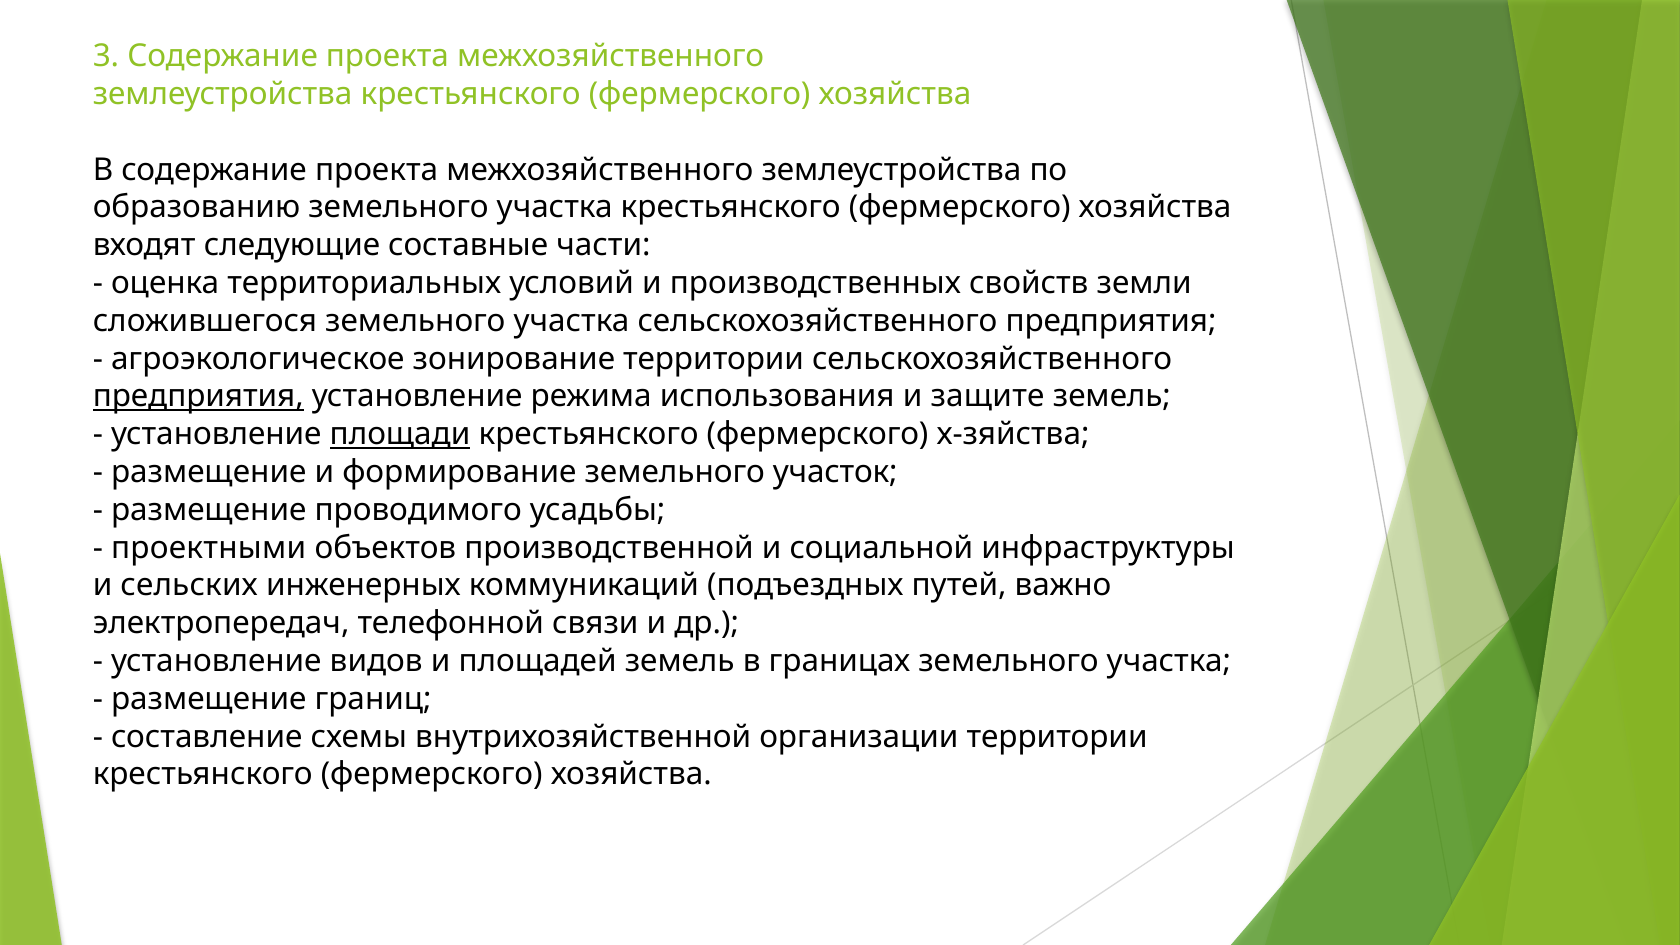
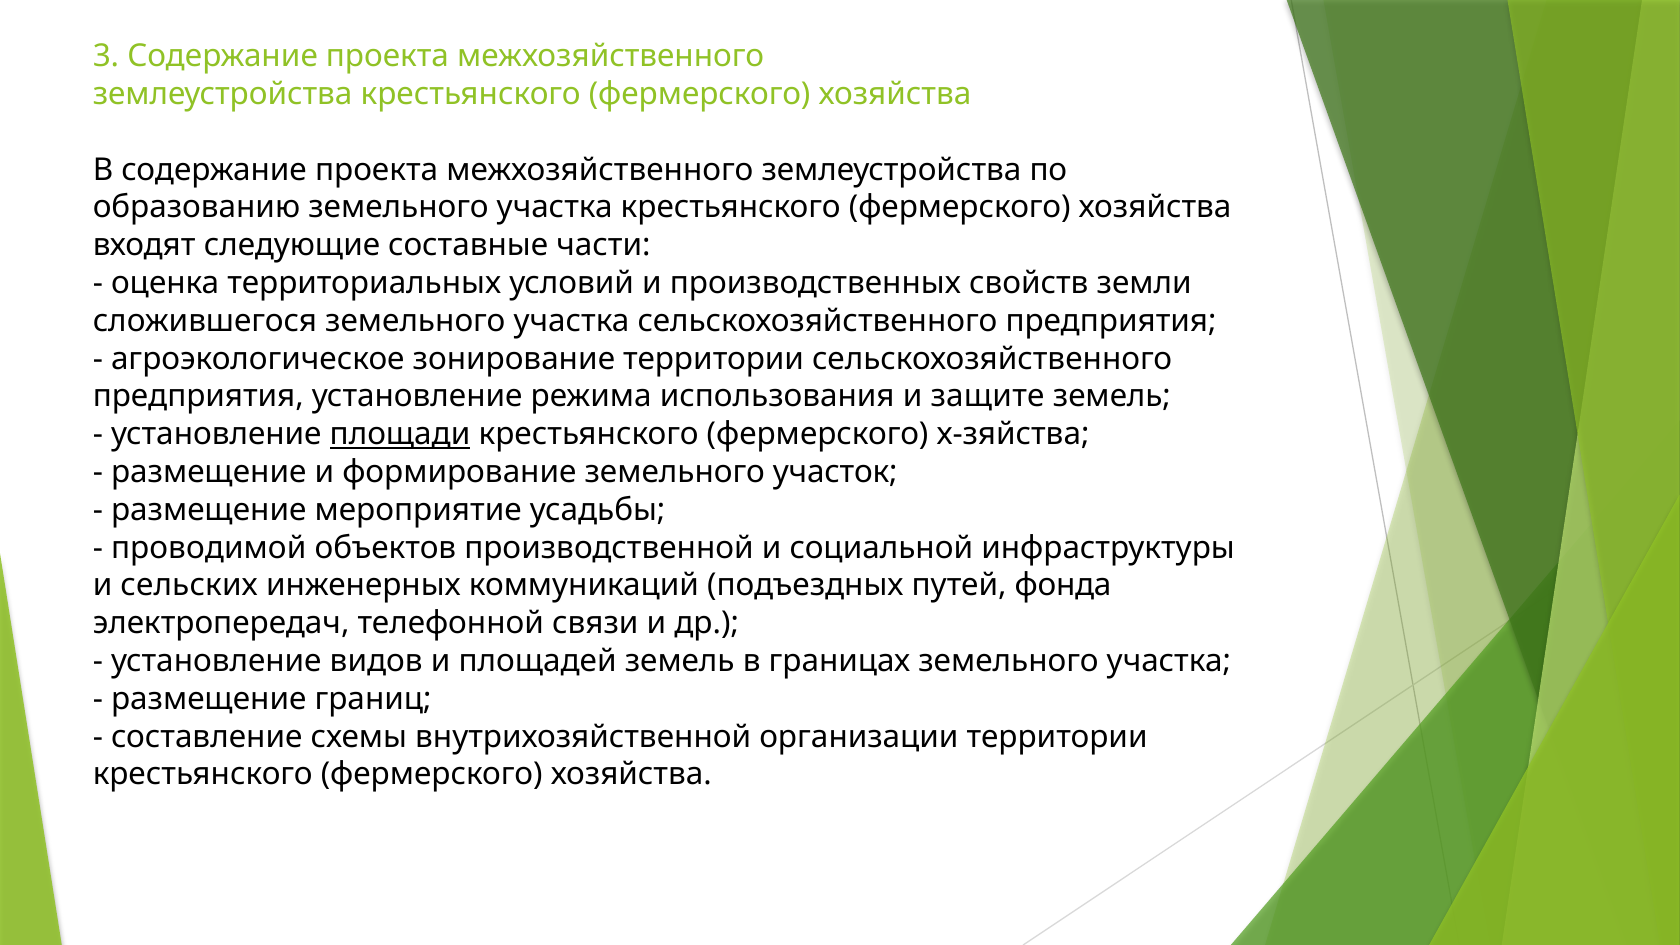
предприятия at (198, 397) underline: present -> none
проводимого: проводимого -> мероприятие
проектными: проектными -> проводимой
важно: важно -> фонда
